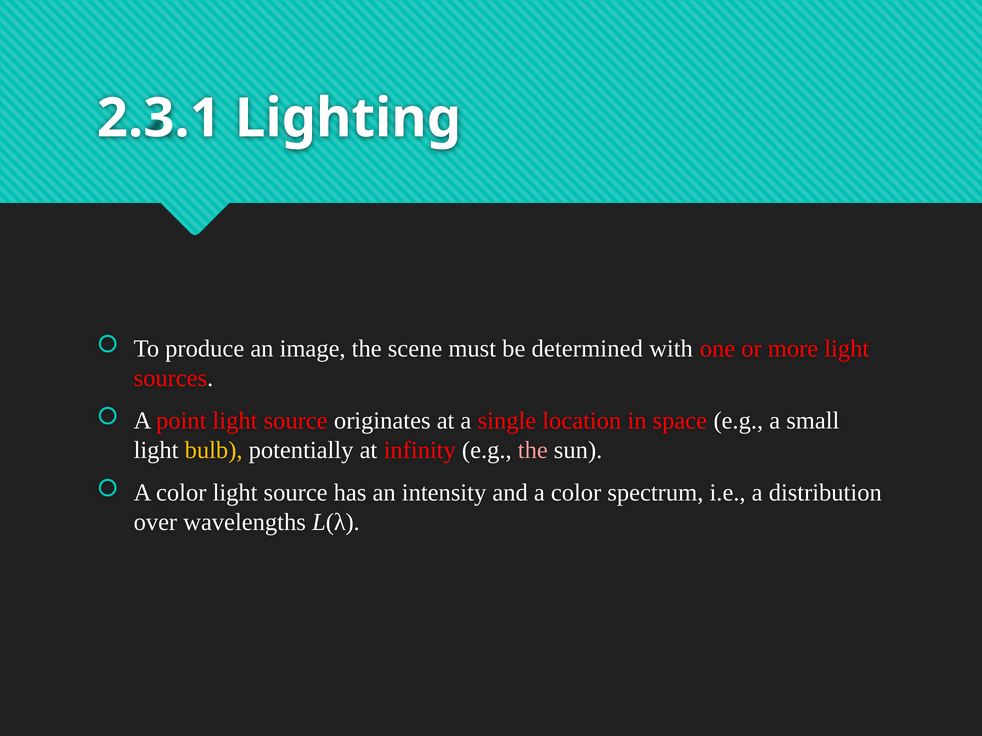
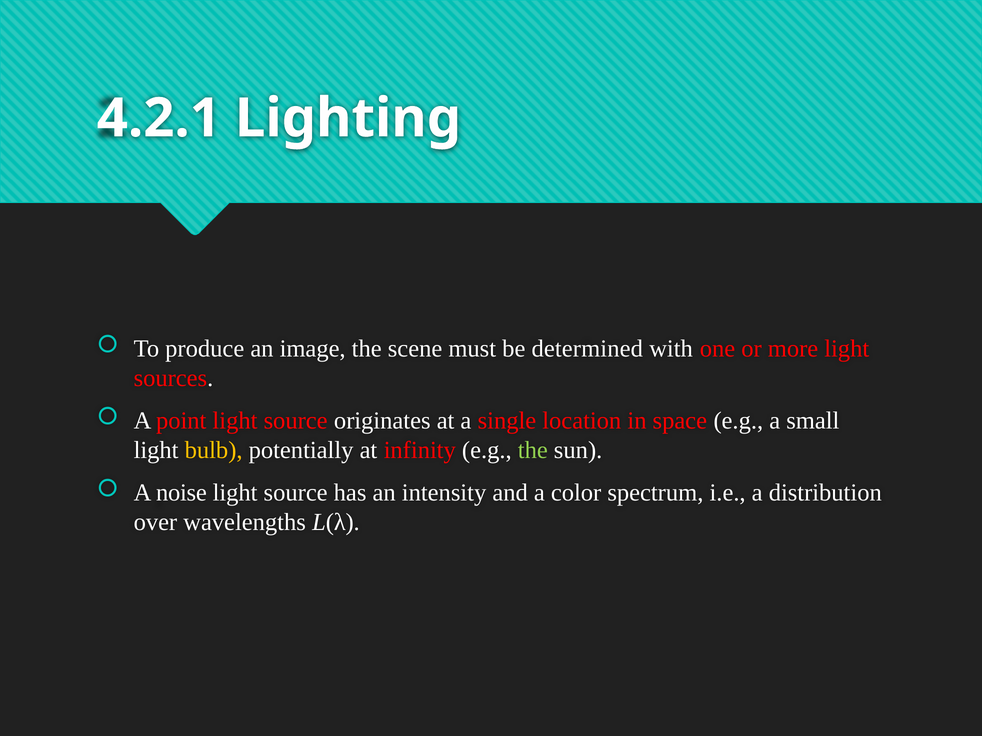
2.3.1: 2.3.1 -> 4.2.1
the at (533, 450) colour: pink -> light green
color at (181, 493): color -> noise
